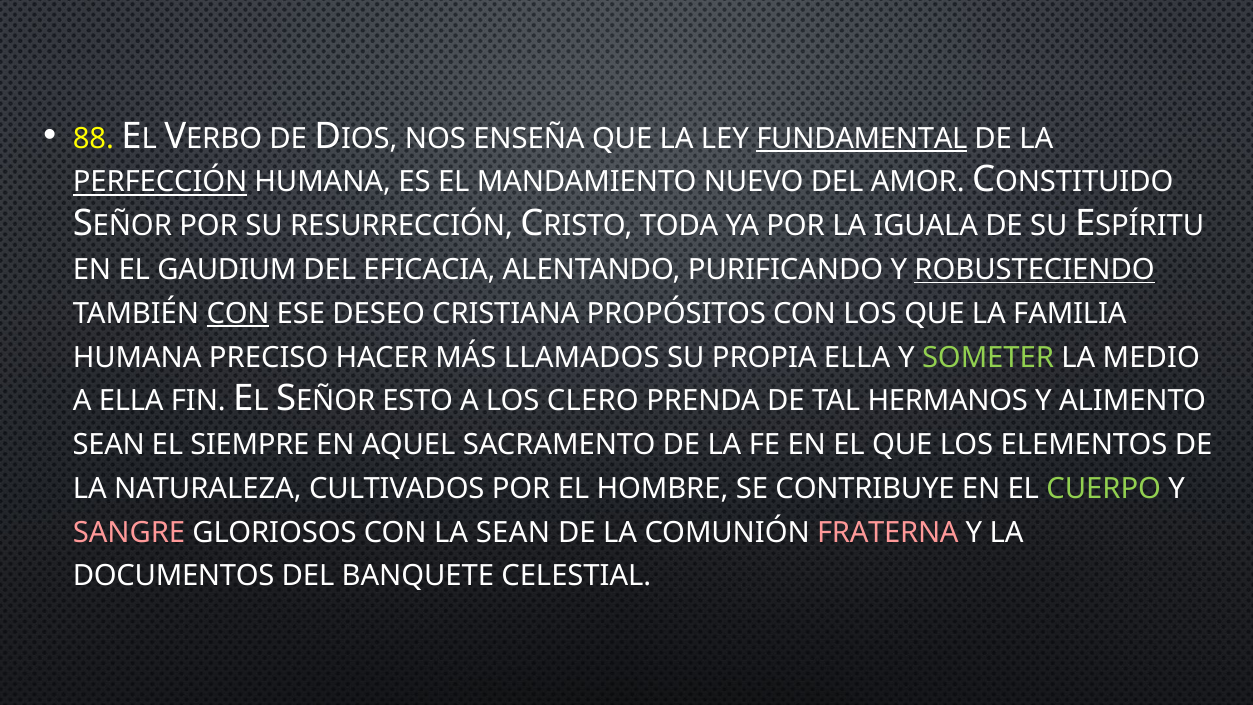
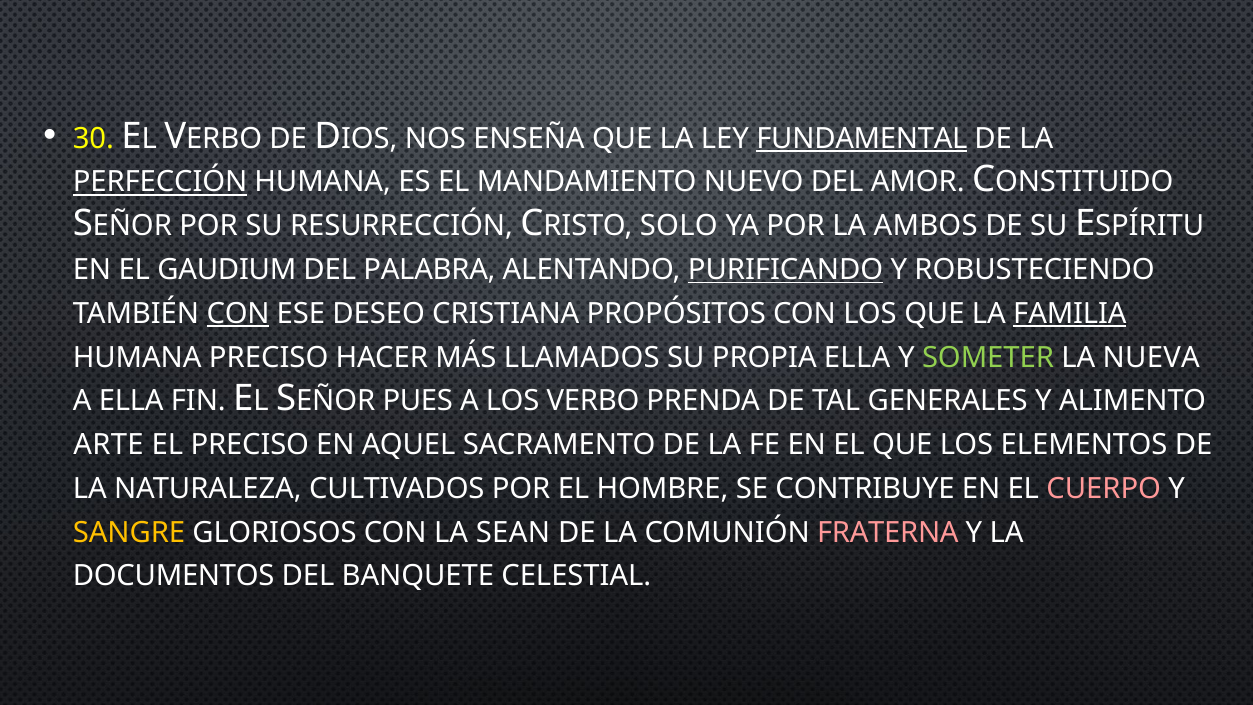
88: 88 -> 30
TODA: TODA -> SOLO
IGUALA: IGUALA -> AMBOS
EFICACIA: EFICACIA -> PALABRA
PURIFICANDO underline: none -> present
ROBUSTECIENDO underline: present -> none
FAMILIA underline: none -> present
MEDIO: MEDIO -> NUEVA
ESTO: ESTO -> PUES
CLERO: CLERO -> VERBO
HERMANOS: HERMANOS -> GENERALES
SEAN at (109, 445): SEAN -> ARTE
EL SIEMPRE: SIEMPRE -> PRECISO
CUERPO colour: light green -> pink
SANGRE colour: pink -> yellow
